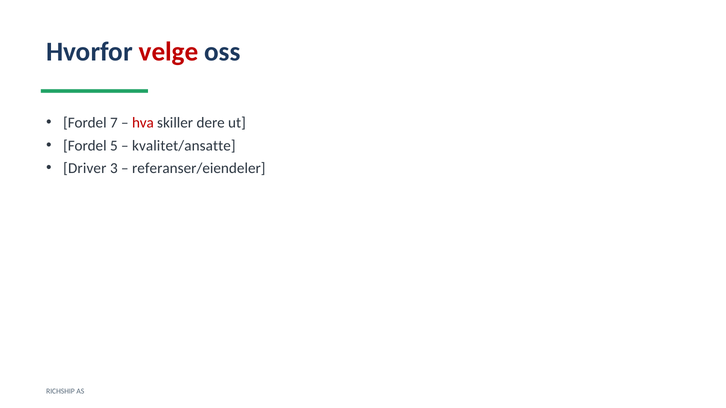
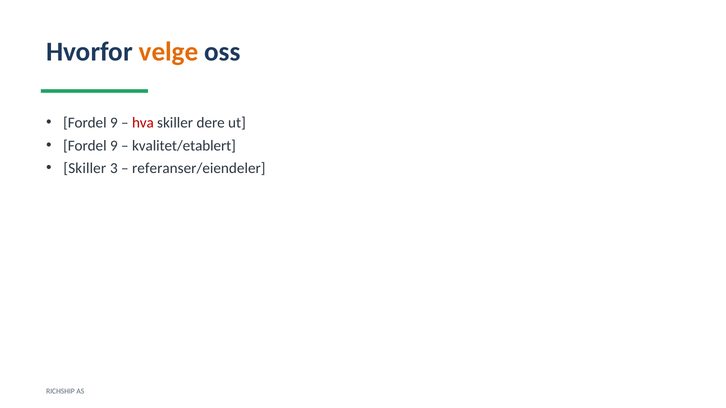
velge colour: red -> orange
7 at (114, 123): 7 -> 9
5 at (114, 146): 5 -> 9
kvalitet/ansatte: kvalitet/ansatte -> kvalitet/etablert
Driver at (85, 168): Driver -> Skiller
